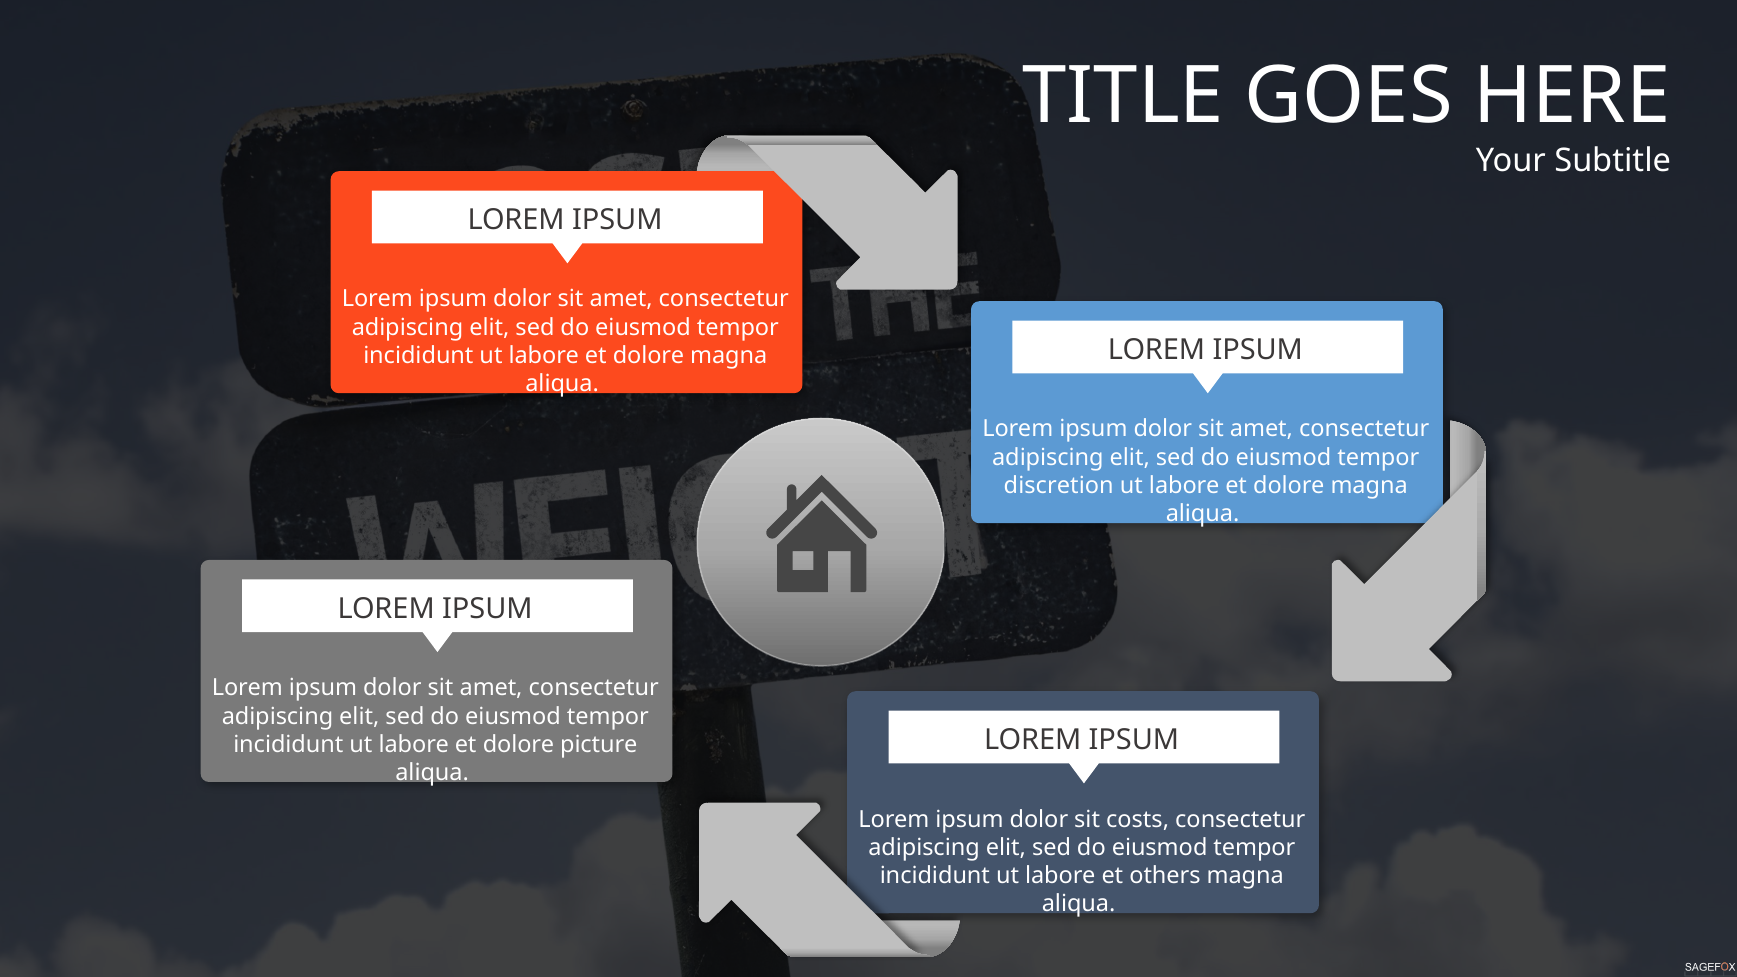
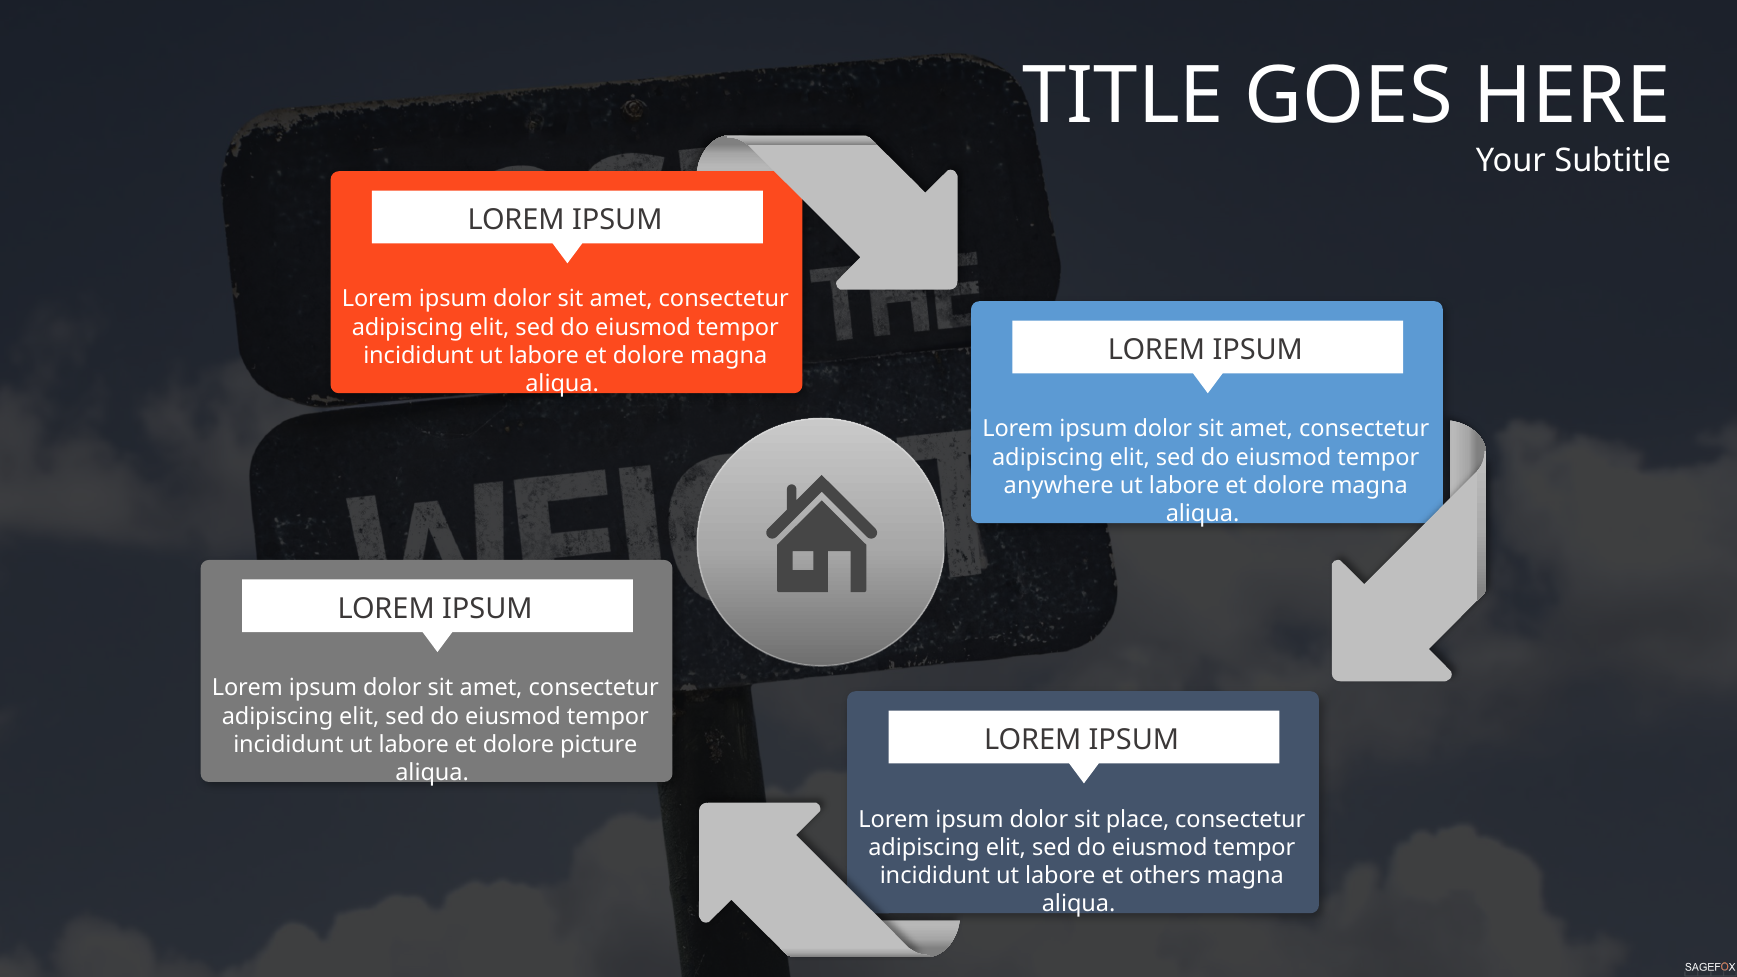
discretion: discretion -> anywhere
costs: costs -> place
